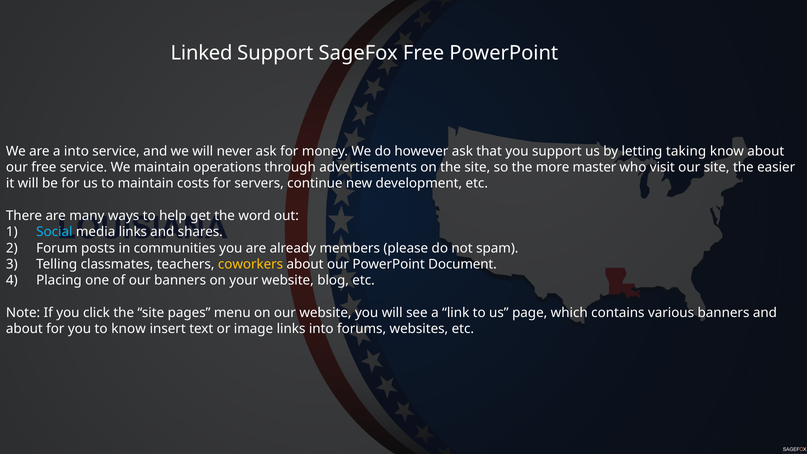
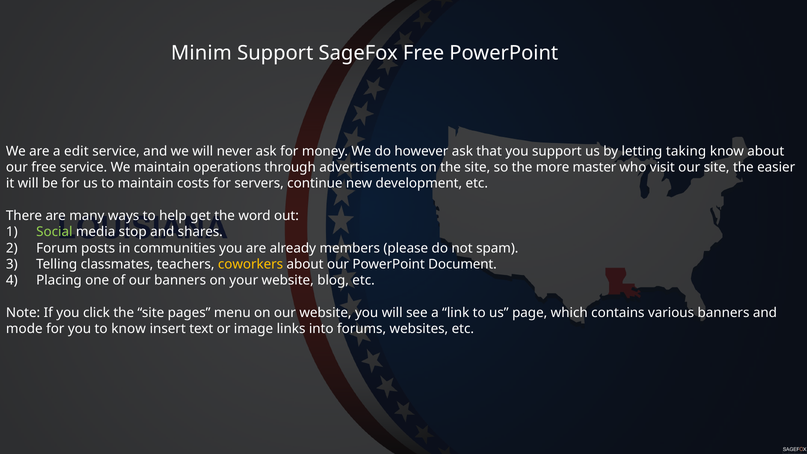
Linked: Linked -> Minim
a into: into -> edit
Social colour: light blue -> light green
media links: links -> stop
about at (24, 329): about -> mode
